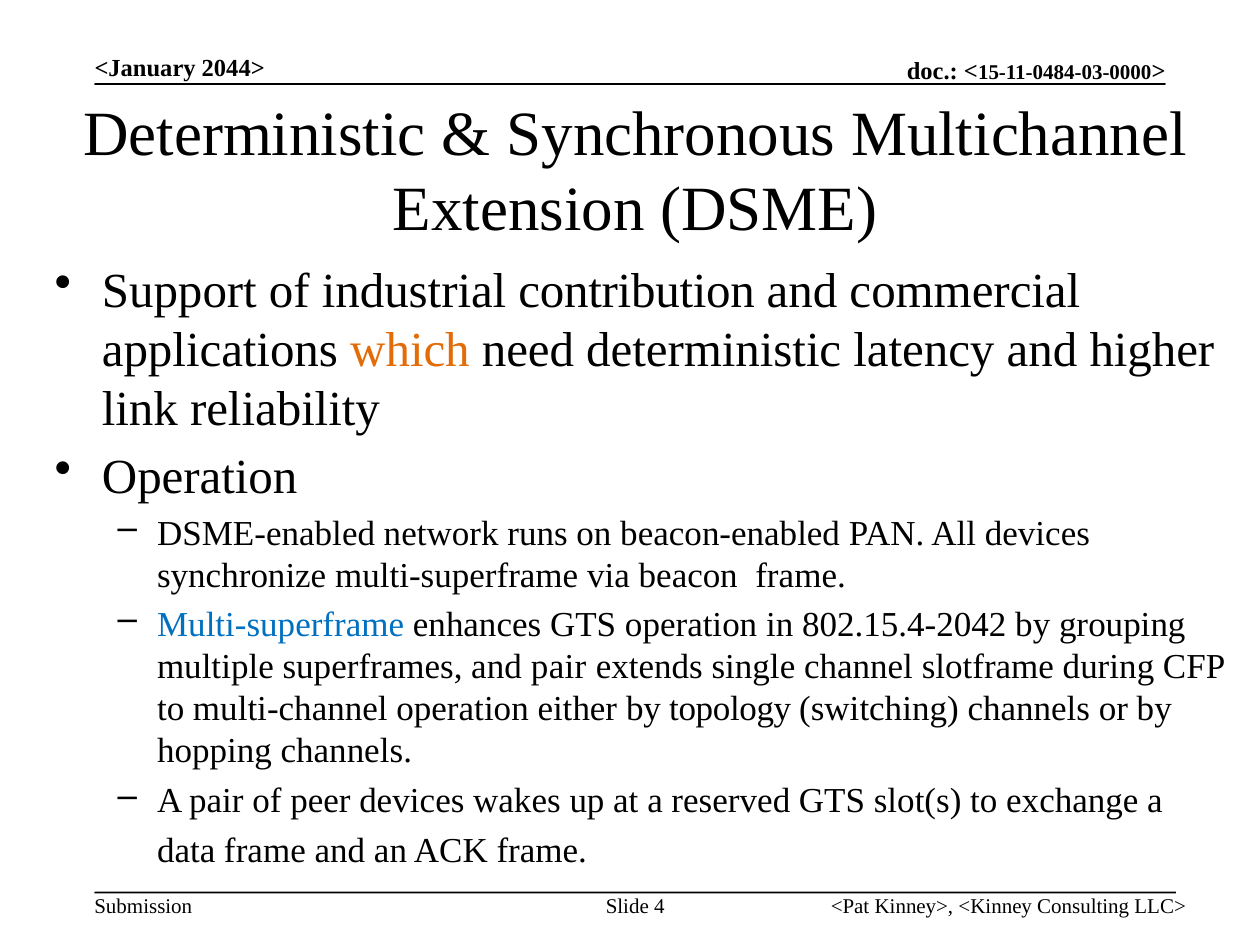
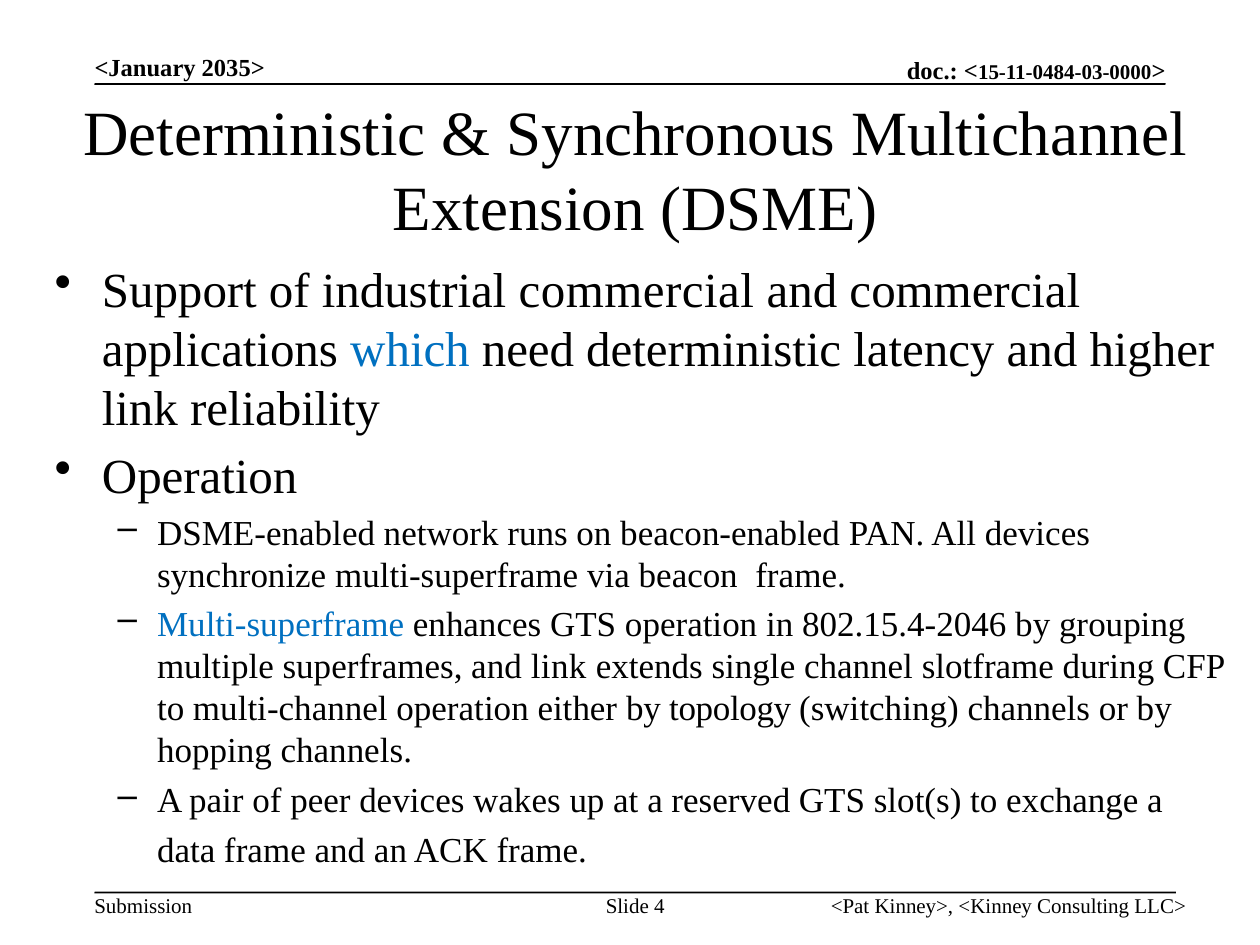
2044>: 2044> -> 2035>
industrial contribution: contribution -> commercial
which colour: orange -> blue
802.15.4-2042: 802.15.4-2042 -> 802.15.4-2046
and pair: pair -> link
